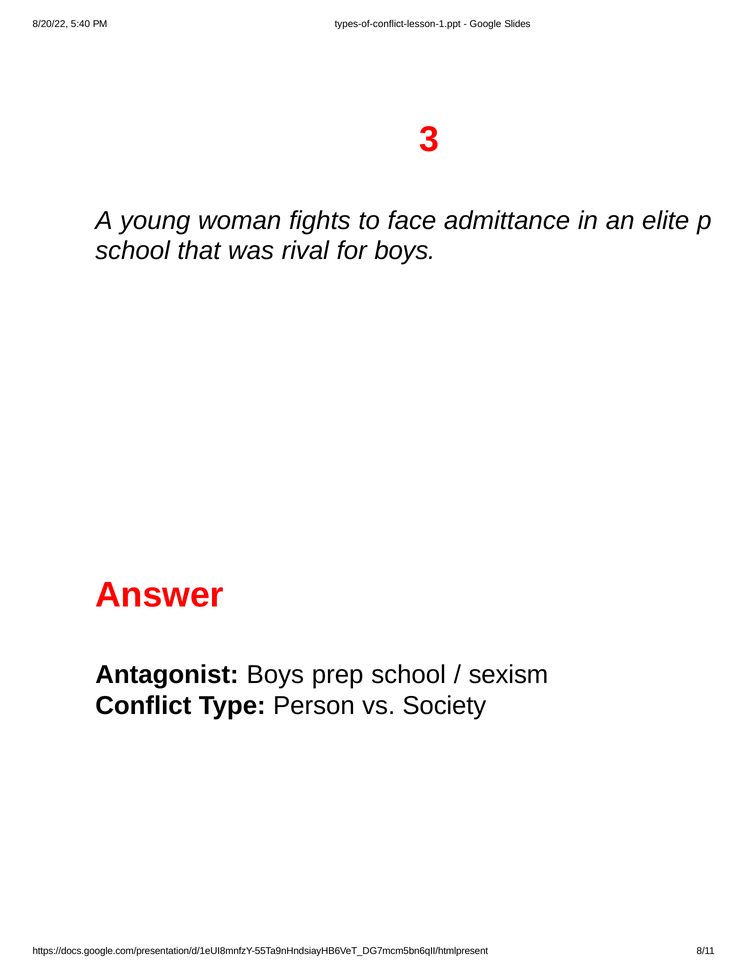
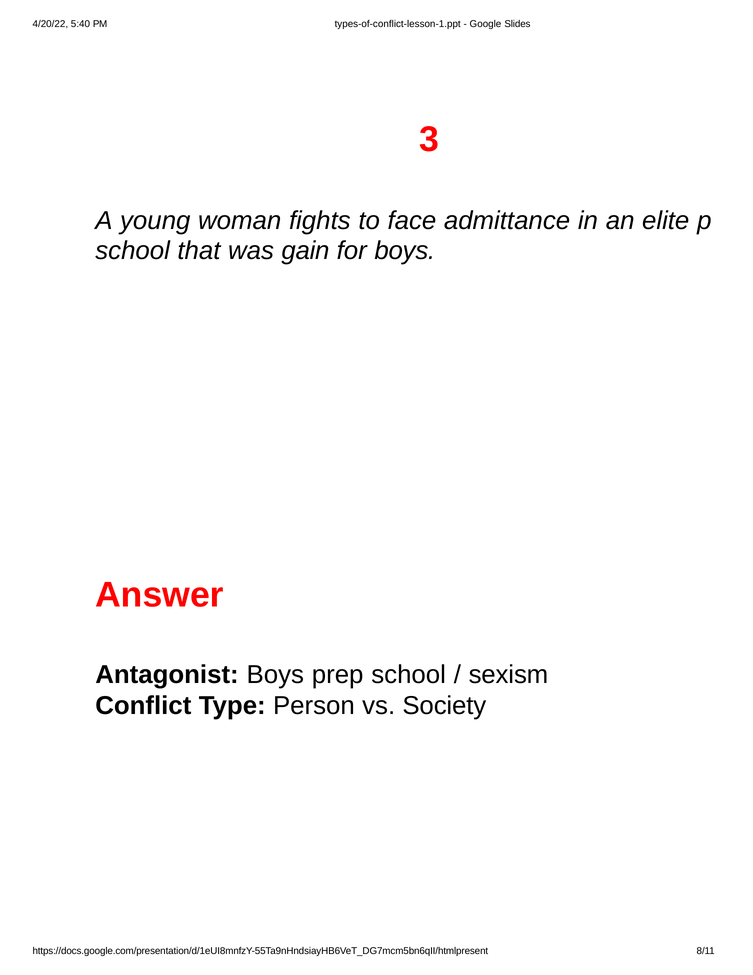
8/20/22: 8/20/22 -> 4/20/22
rival: rival -> gain
